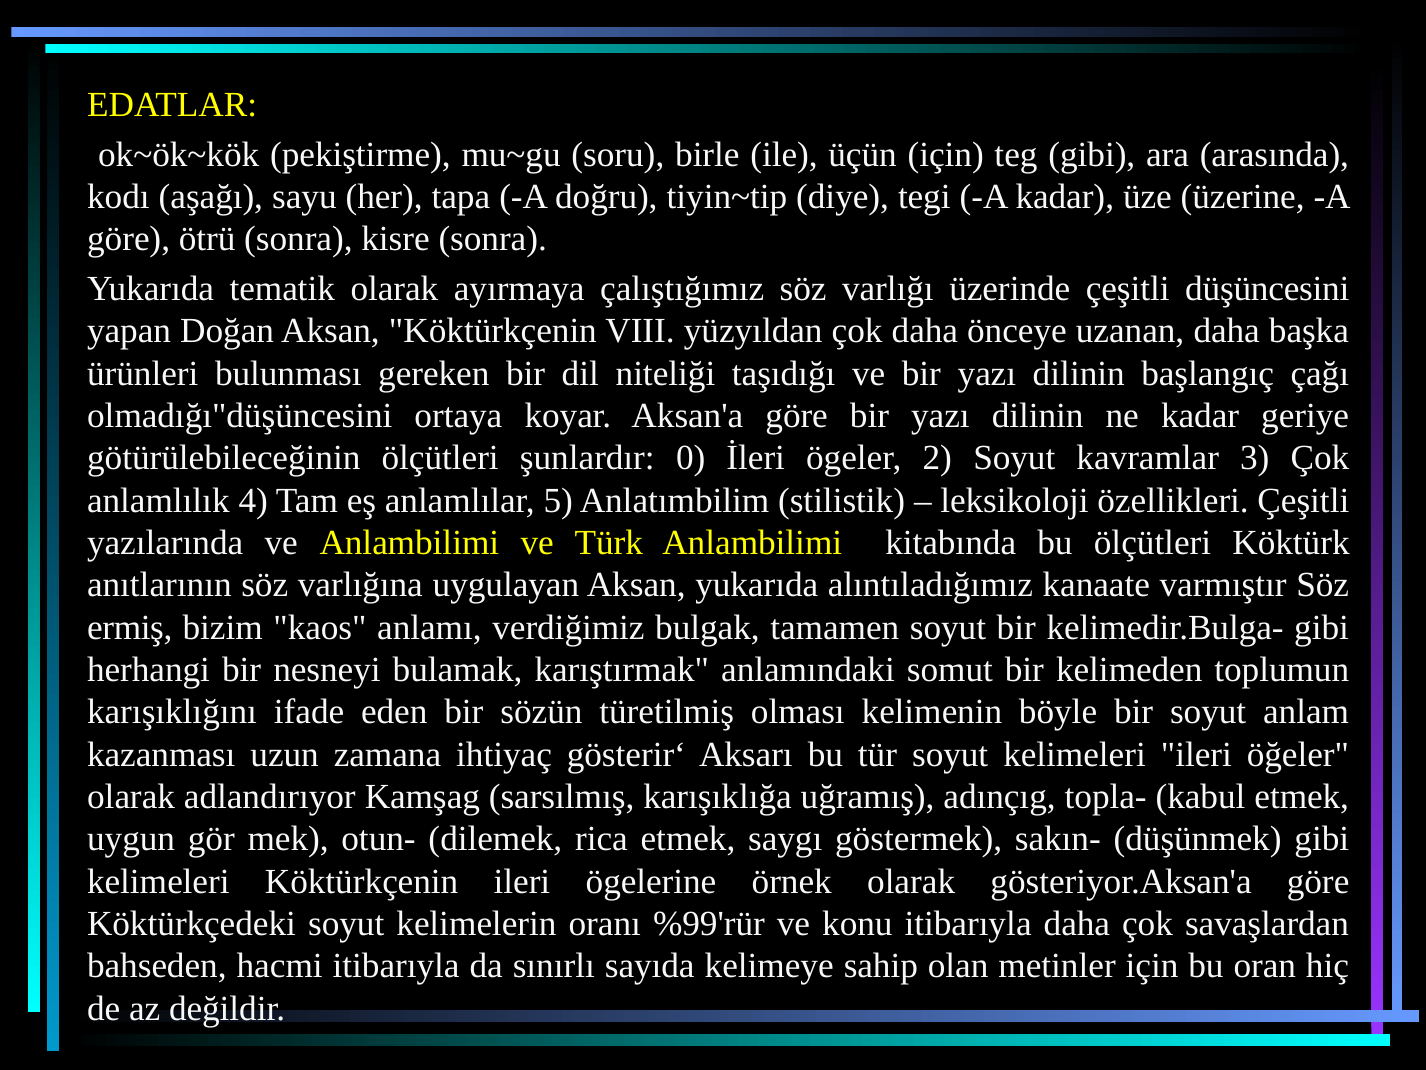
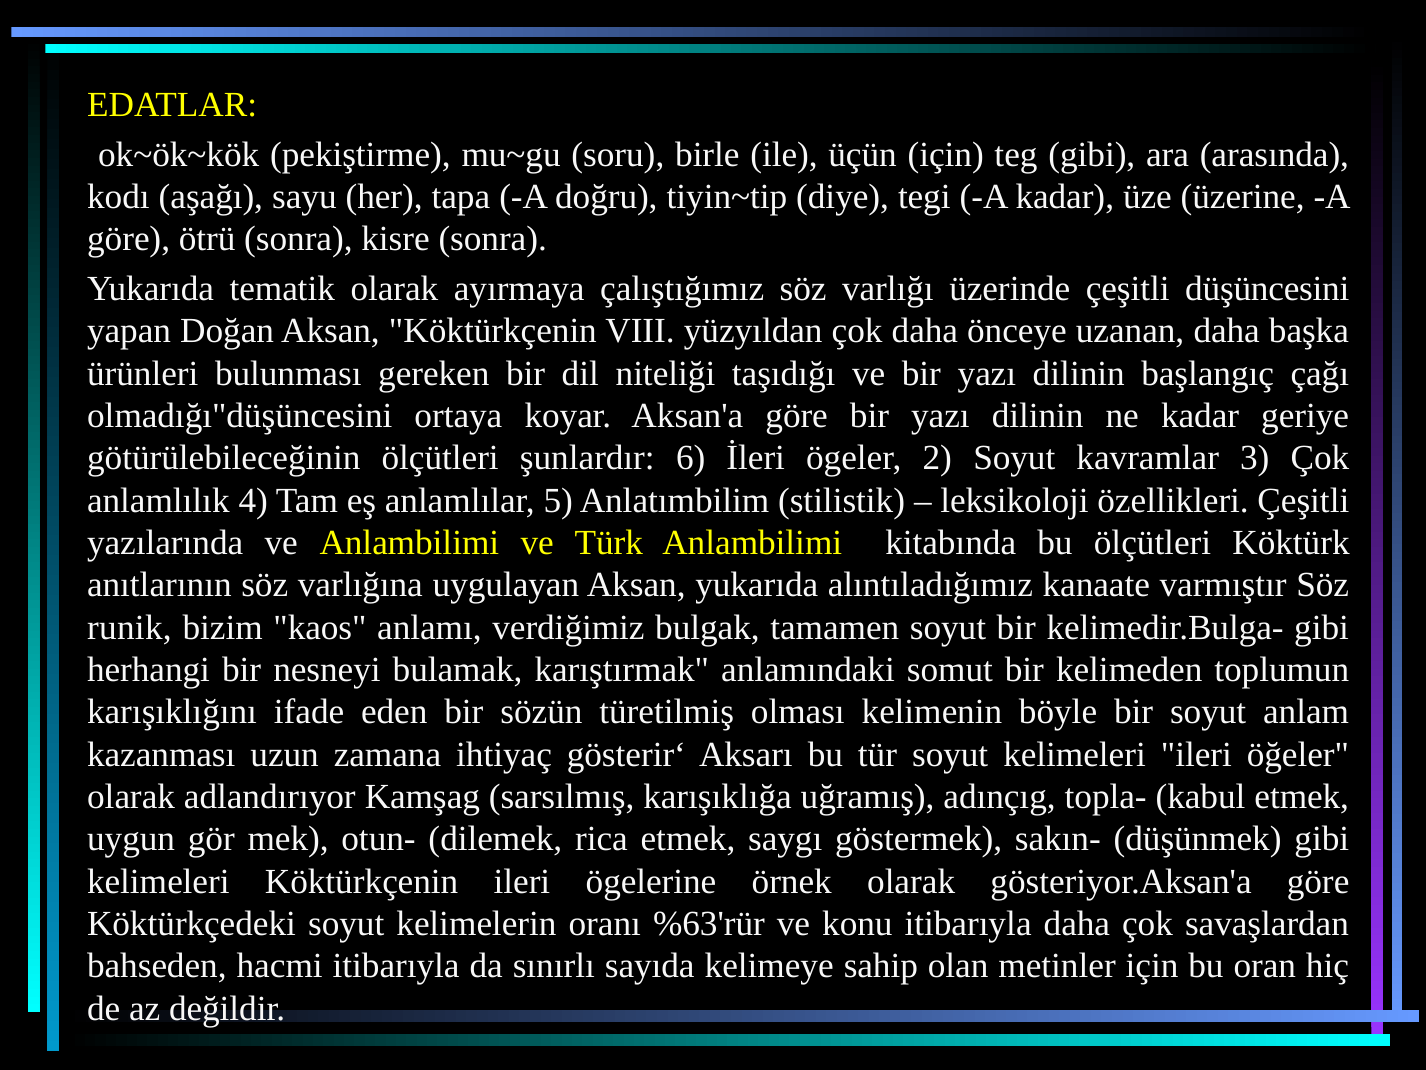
0: 0 -> 6
ermiş: ermiş -> runik
%99'rür: %99'rür -> %63'rür
